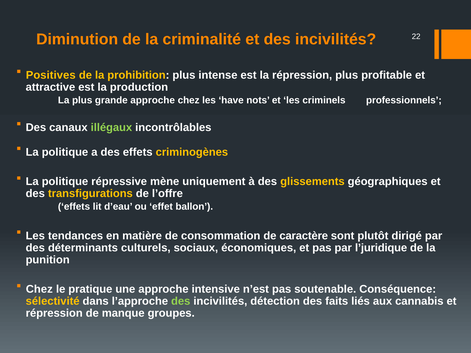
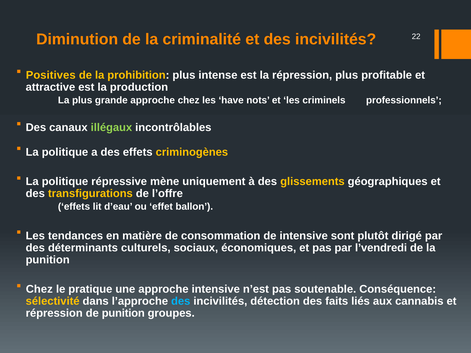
de caractère: caractère -> intensive
l’juridique: l’juridique -> l’vendredi
des at (181, 301) colour: light green -> light blue
de manque: manque -> punition
